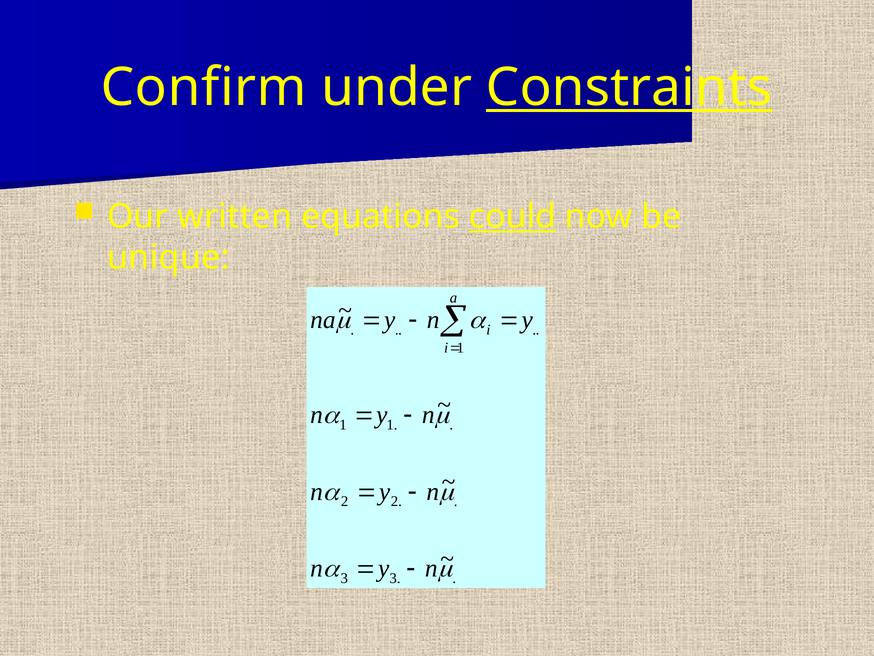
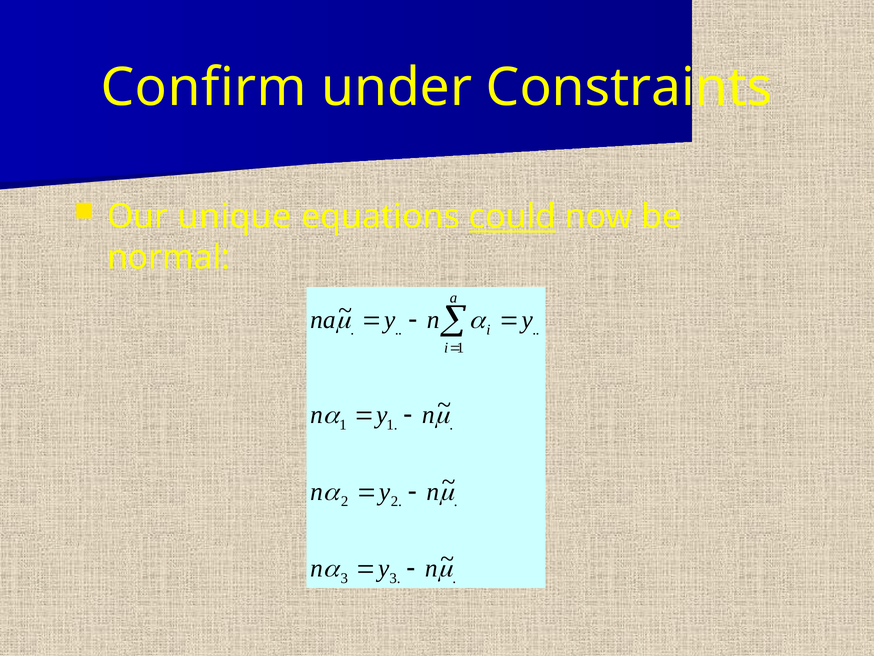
Constraints underline: present -> none
written: written -> unique
unique: unique -> normal
